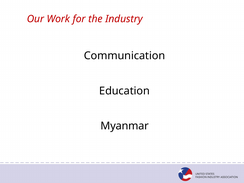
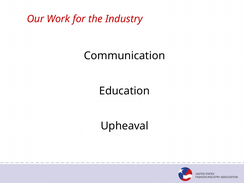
Myanmar: Myanmar -> Upheaval
